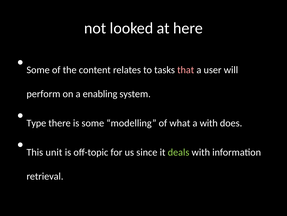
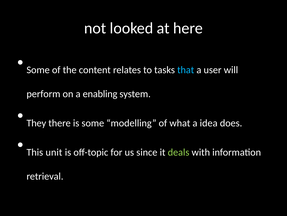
that colour: pink -> light blue
Type: Type -> They
a with: with -> idea
